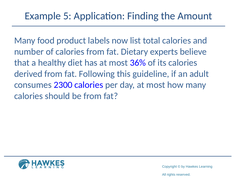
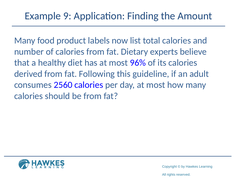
5: 5 -> 9
36%: 36% -> 96%
2300: 2300 -> 2560
